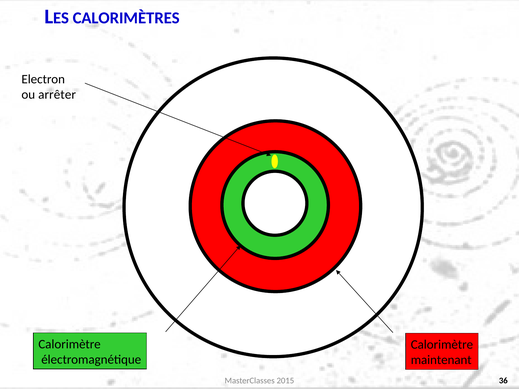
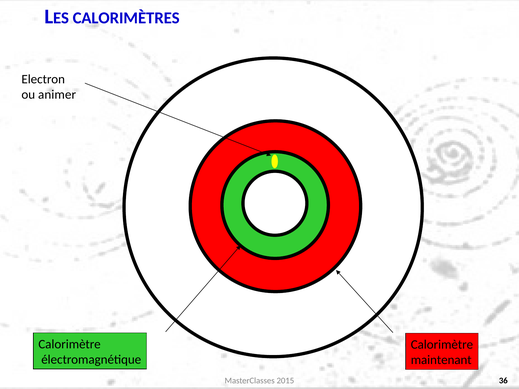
arrêter: arrêter -> animer
